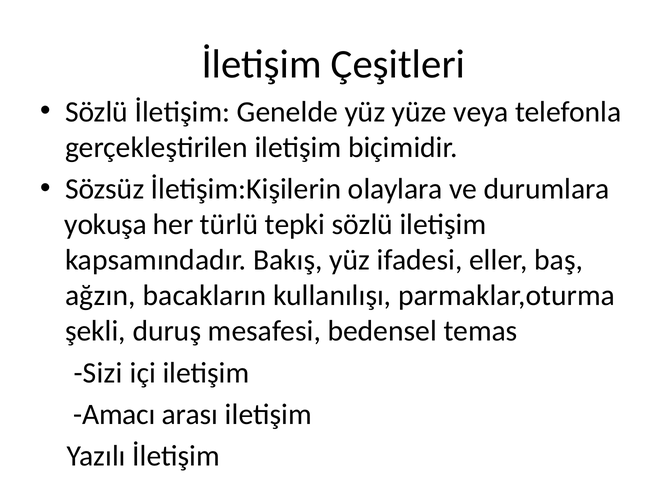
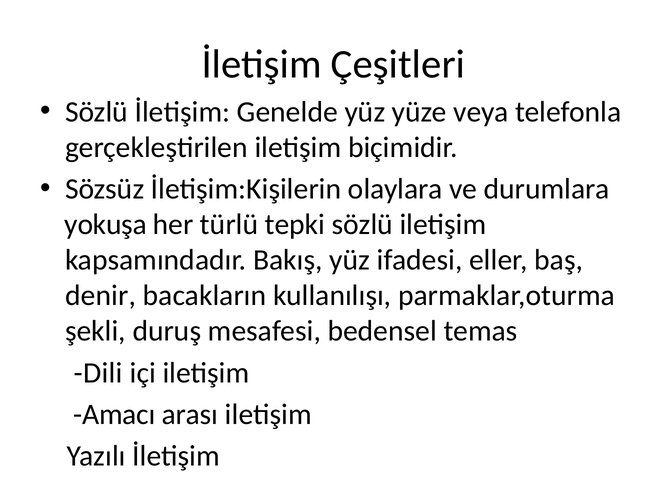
ağzın: ağzın -> denir
Sizi: Sizi -> Dili
